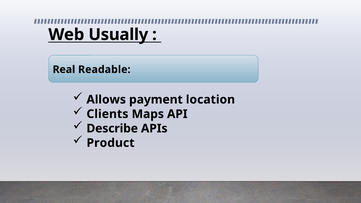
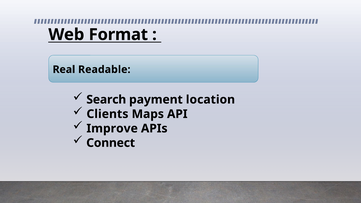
Usually: Usually -> Format
Allows: Allows -> Search
Describe: Describe -> Improve
Product: Product -> Connect
